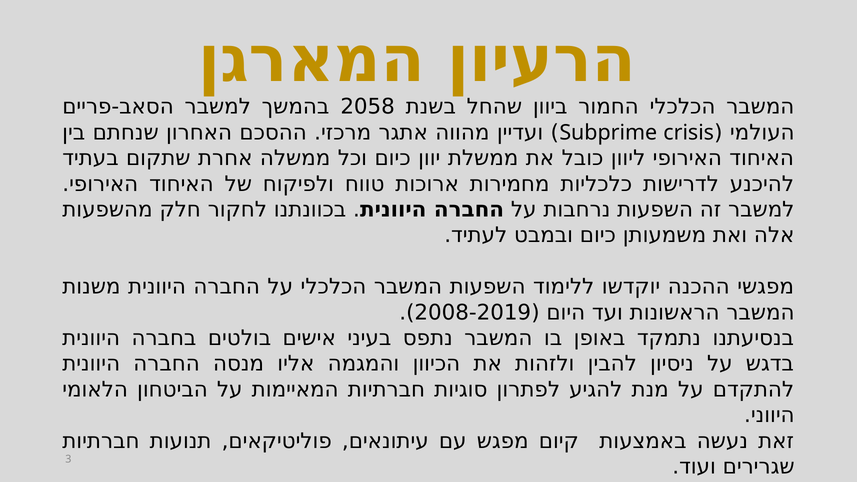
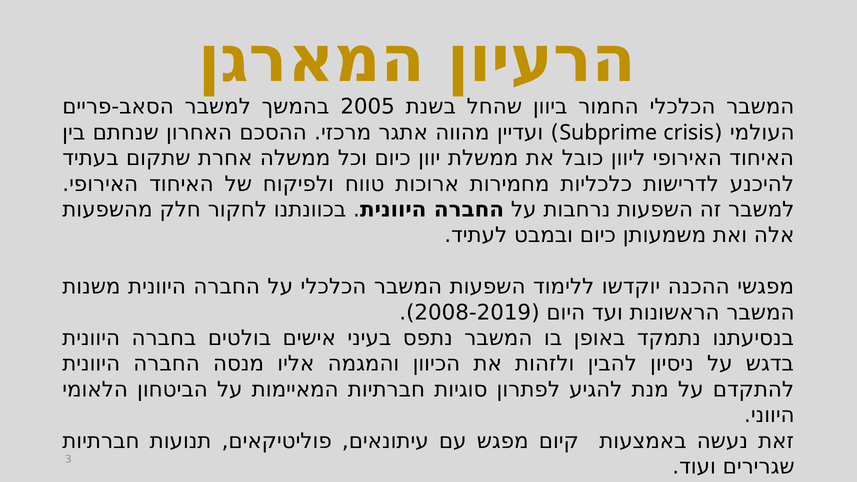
2058: 2058 -> 2005
